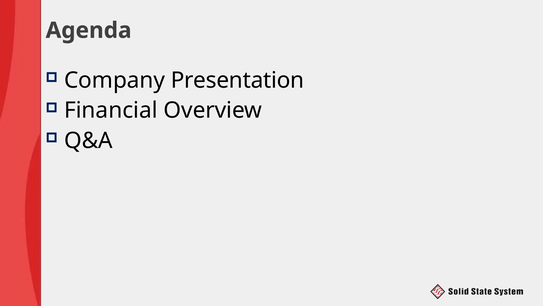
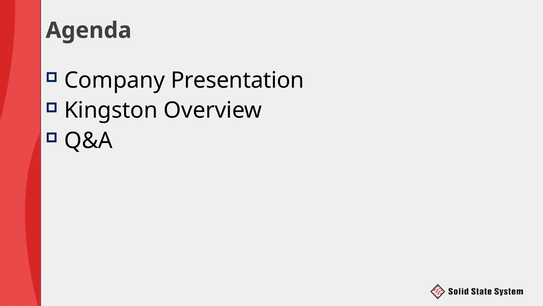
Financial: Financial -> Kingston
